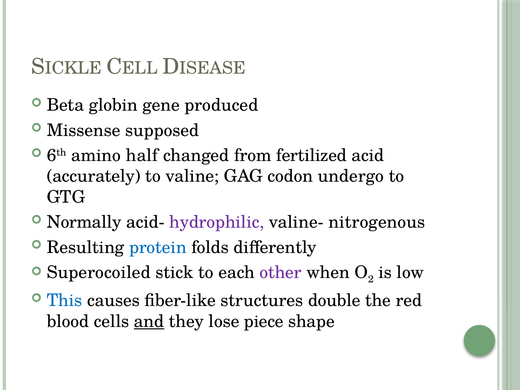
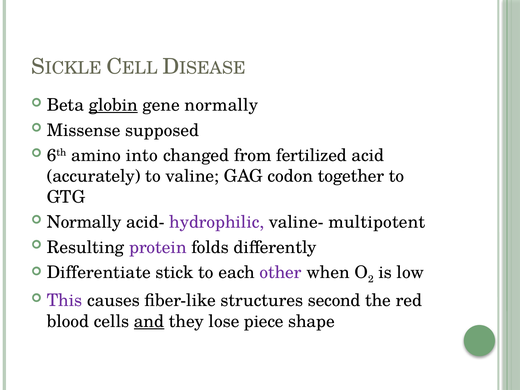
globin underline: none -> present
gene produced: produced -> normally
half: half -> into
undergo: undergo -> together
nitrogenous: nitrogenous -> multipotent
protein colour: blue -> purple
Superocoiled: Superocoiled -> Differentiate
This colour: blue -> purple
double: double -> second
